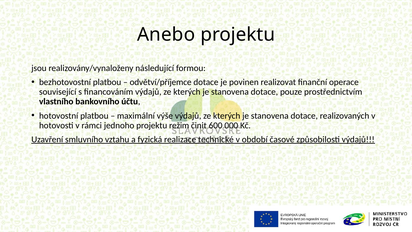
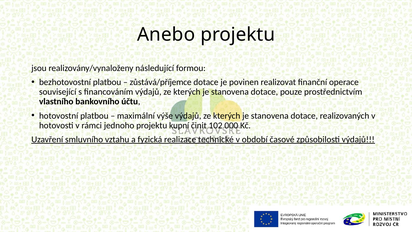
odvětví/příjemce: odvětví/příjemce -> zůstává/příjemce
režim: režim -> kupní
600: 600 -> 102
